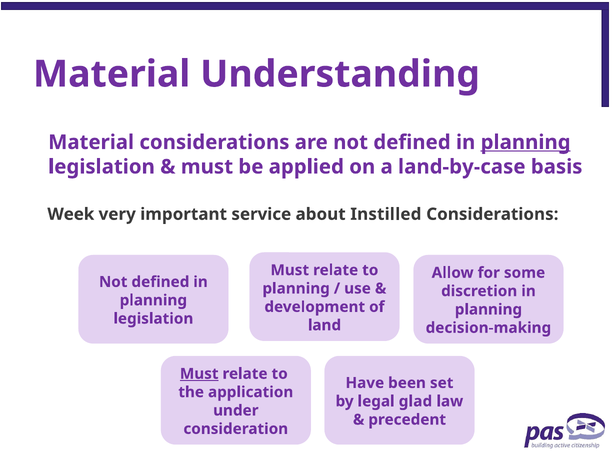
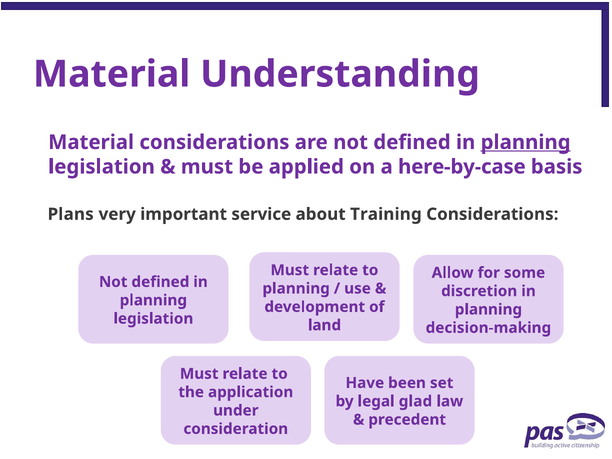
land-by-case: land-by-case -> here-by-case
Week: Week -> Plans
Instilled: Instilled -> Training
Must at (199, 374) underline: present -> none
